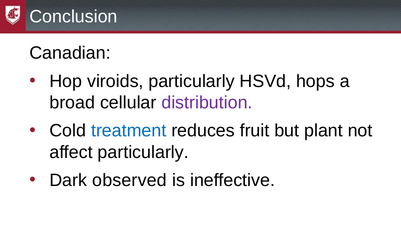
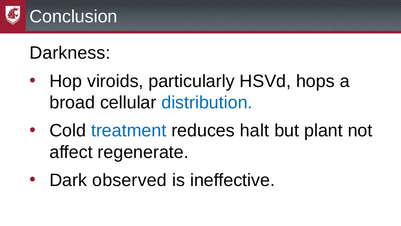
Canadian: Canadian -> Darkness
distribution colour: purple -> blue
fruit: fruit -> halt
affect particularly: particularly -> regenerate
